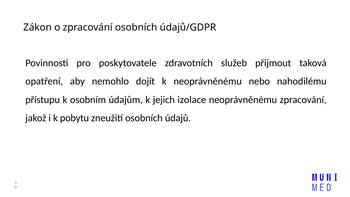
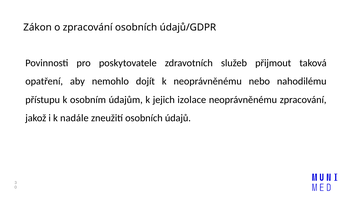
pobytu: pobytu -> nadále
